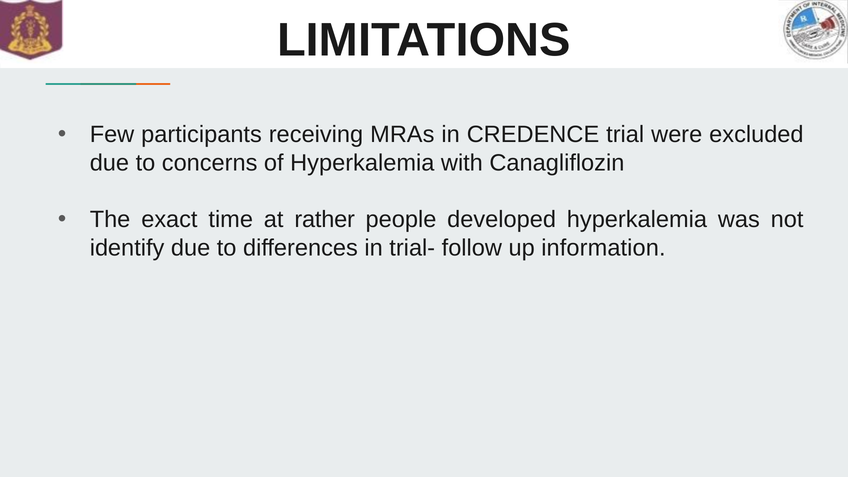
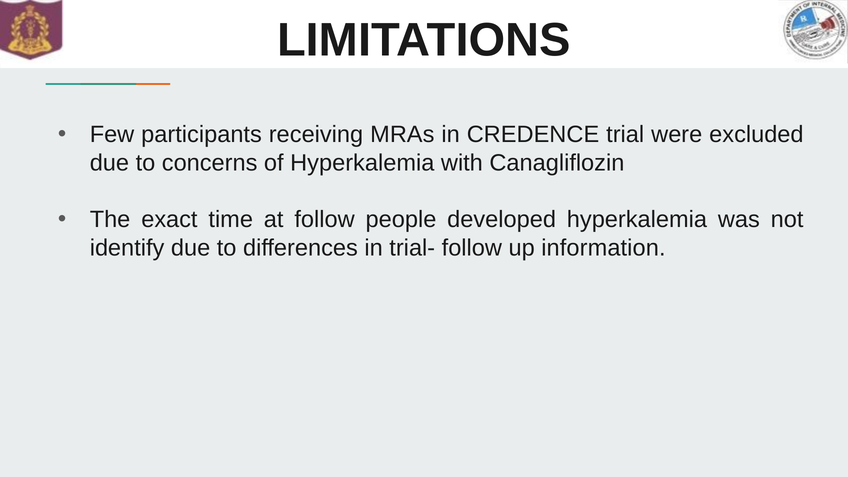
at rather: rather -> follow
